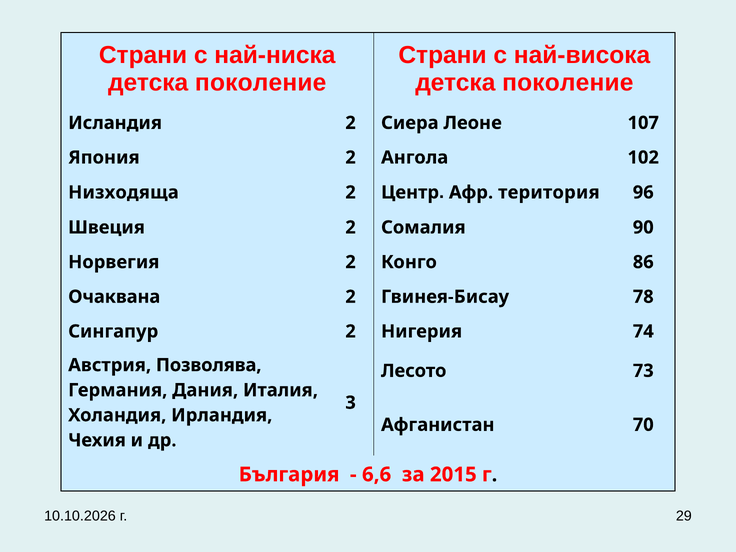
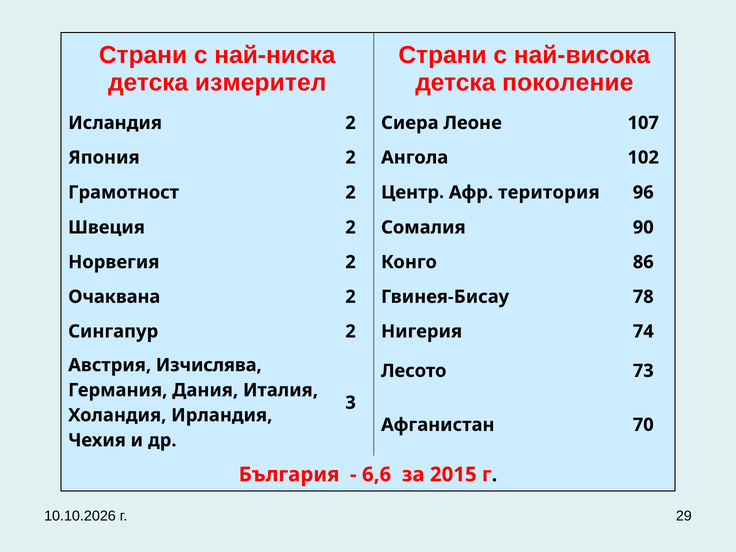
поколение at (261, 83): поколение -> измерител
Низходяща: Низходяща -> Грамотност
Позволява: Позволява -> Изчислява
